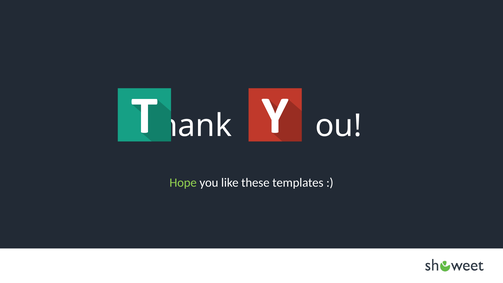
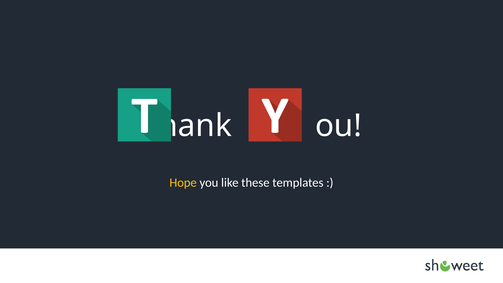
Hope colour: light green -> yellow
